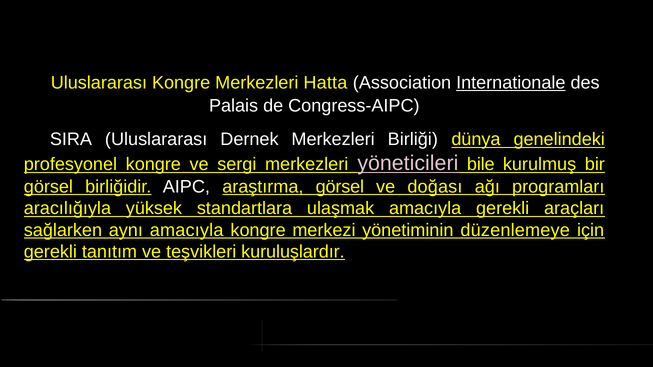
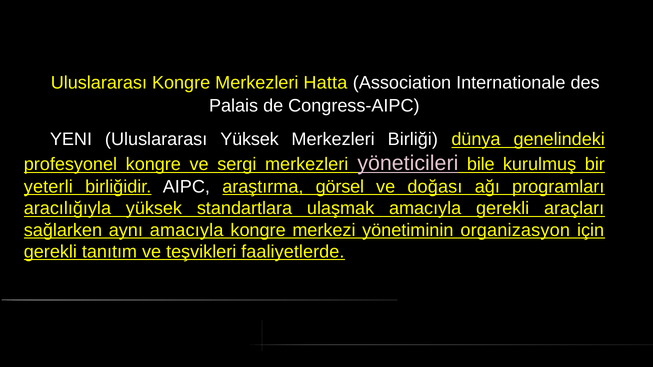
Internationale underline: present -> none
SIRA: SIRA -> YENI
Uluslararası Dernek: Dernek -> Yüksek
görsel at (48, 187): görsel -> yeterli
düzenlemeye: düzenlemeye -> organizasyon
kuruluşlardır: kuruluşlardır -> faaliyetlerde
